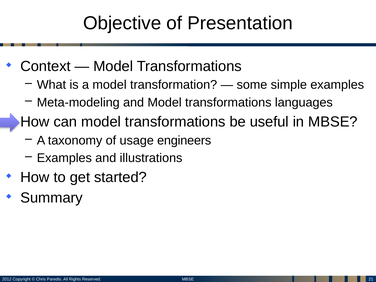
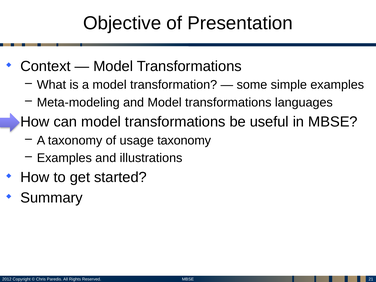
usage engineers: engineers -> taxonomy
